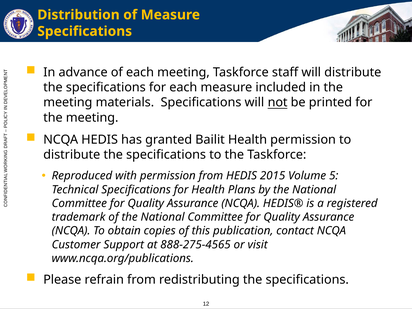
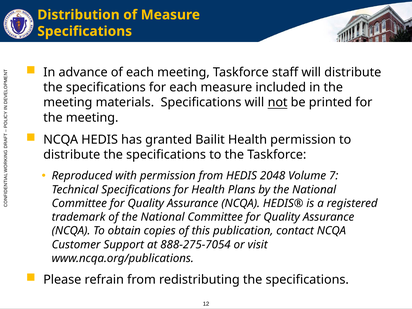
2015: 2015 -> 2048
5: 5 -> 7
888-275-4565: 888-275-4565 -> 888-275-7054
